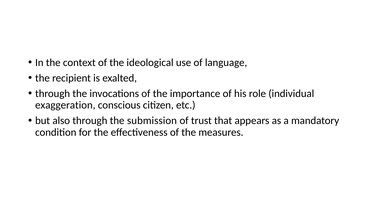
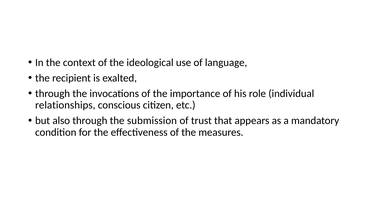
exaggeration: exaggeration -> relationships
